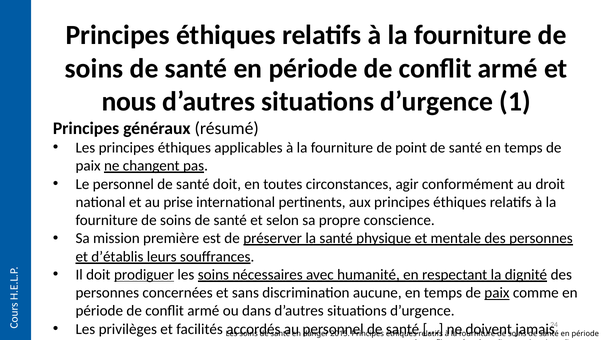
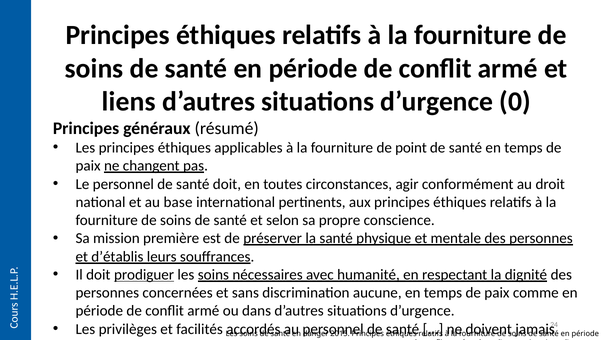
nous: nous -> liens
1: 1 -> 0
prise: prise -> base
paix at (497, 293) underline: present -> none
